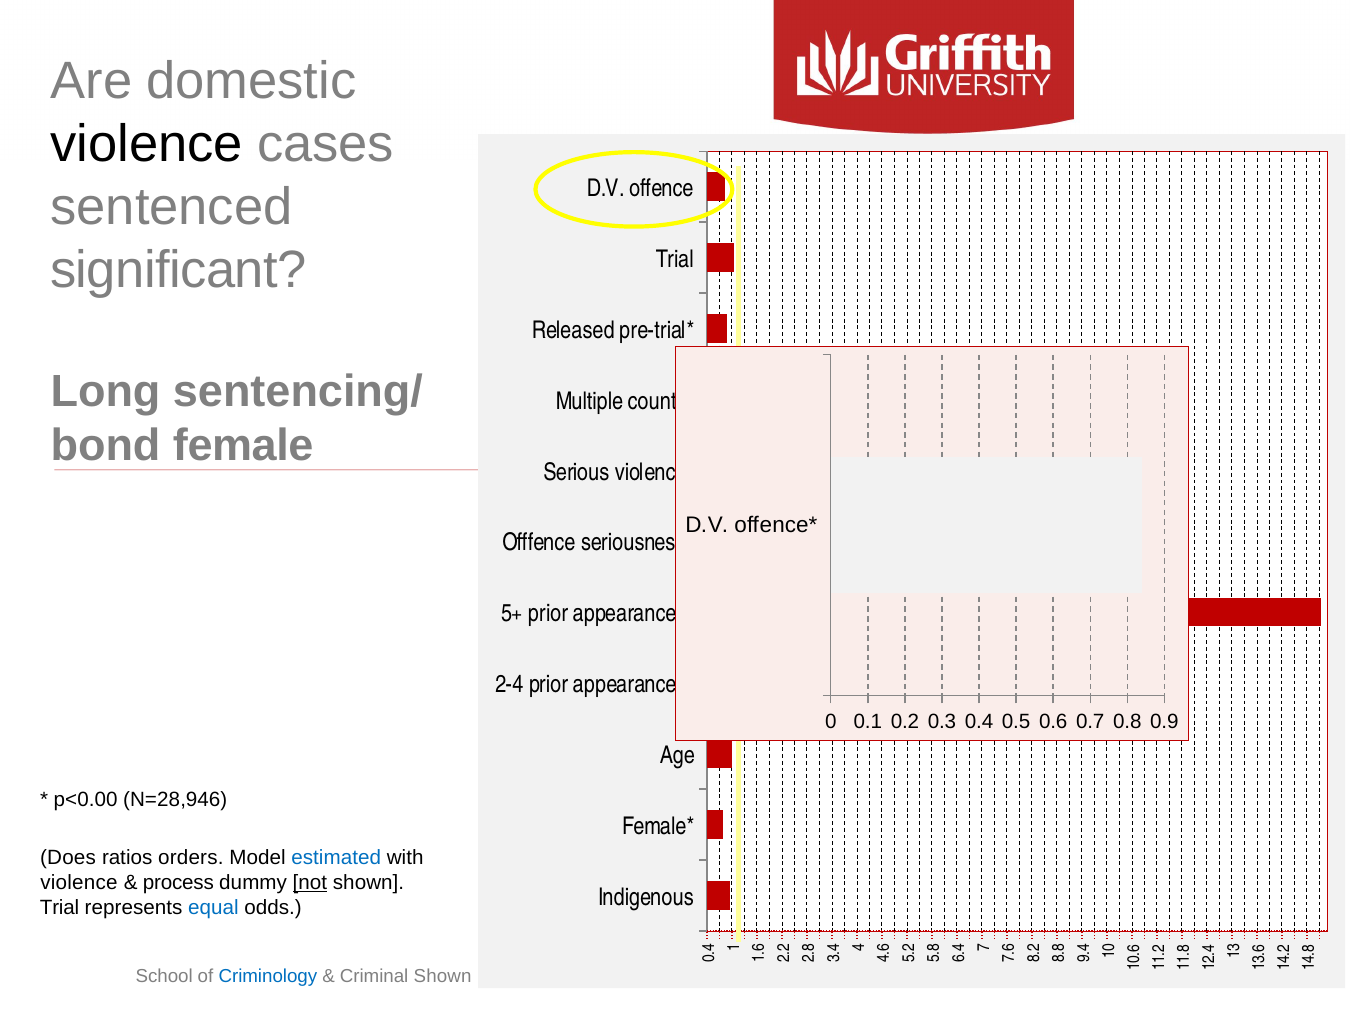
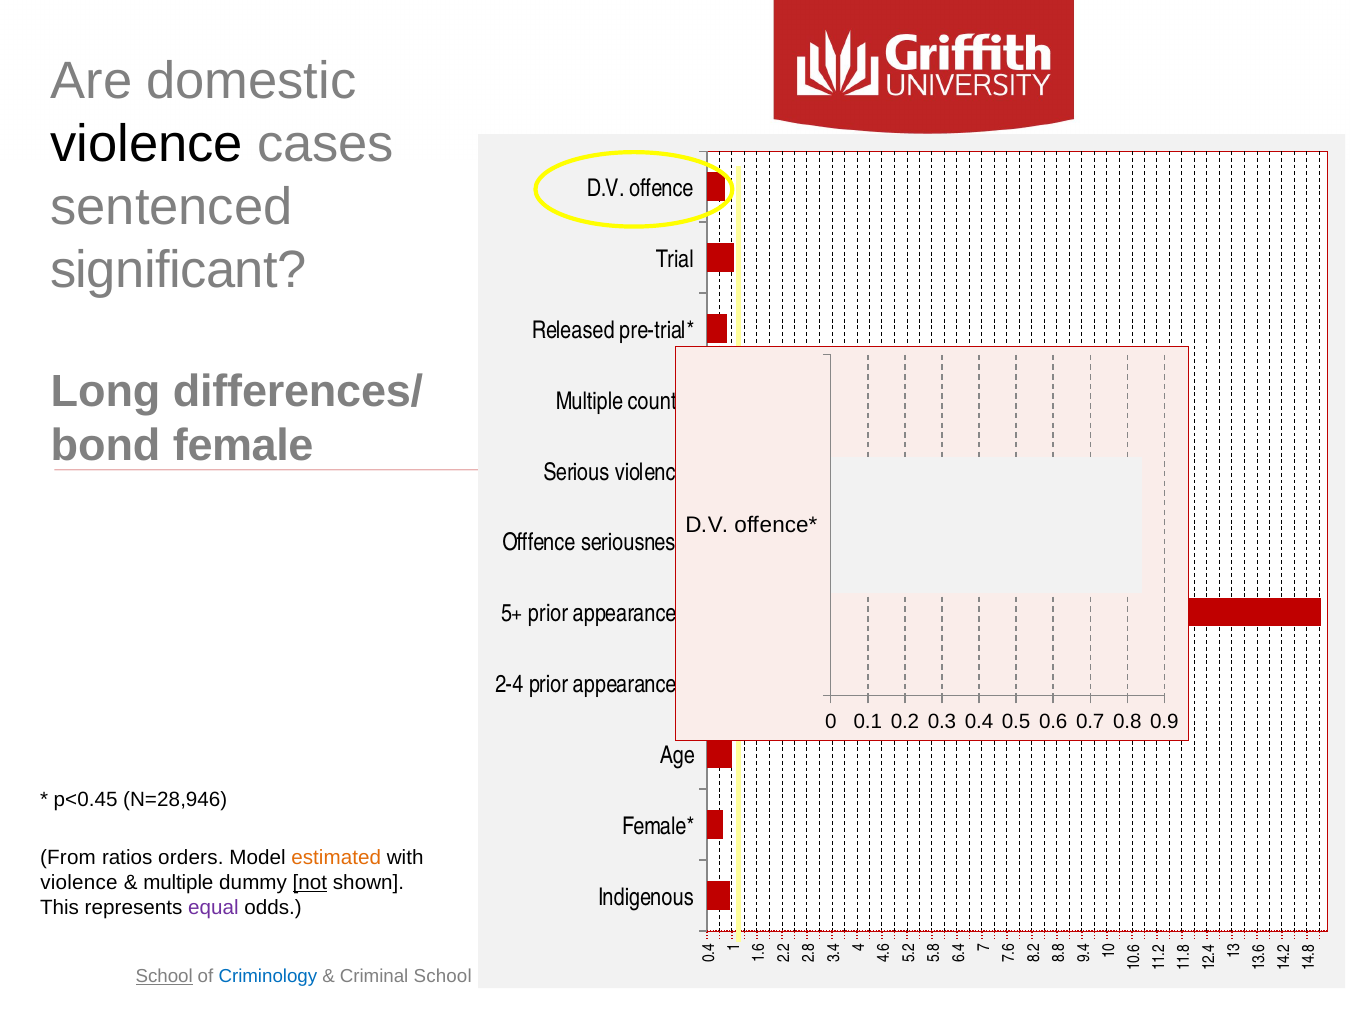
sentencing/: sentencing/ -> differences/
p<0.00: p<0.00 -> p<0.45
Does: Does -> From
estimated colour: blue -> orange
process at (178, 882): process -> multiple
Trial at (60, 907): Trial -> This
equal colour: blue -> purple
School at (164, 976) underline: none -> present
Criminal Shown: Shown -> School
